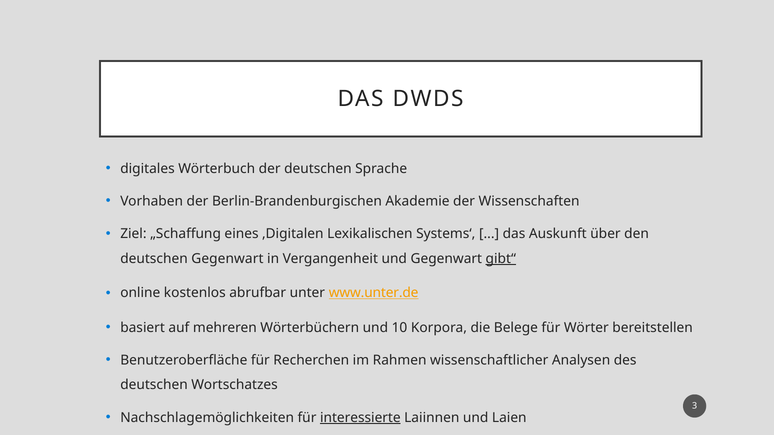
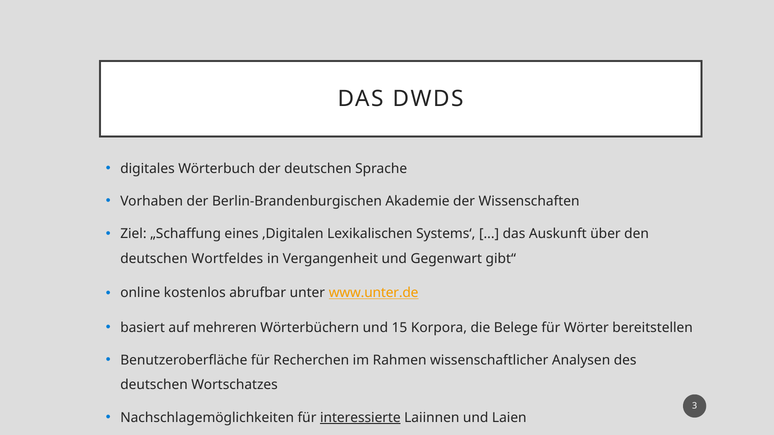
deutschen Gegenwart: Gegenwart -> Wortfeldes
gibt“ underline: present -> none
10: 10 -> 15
